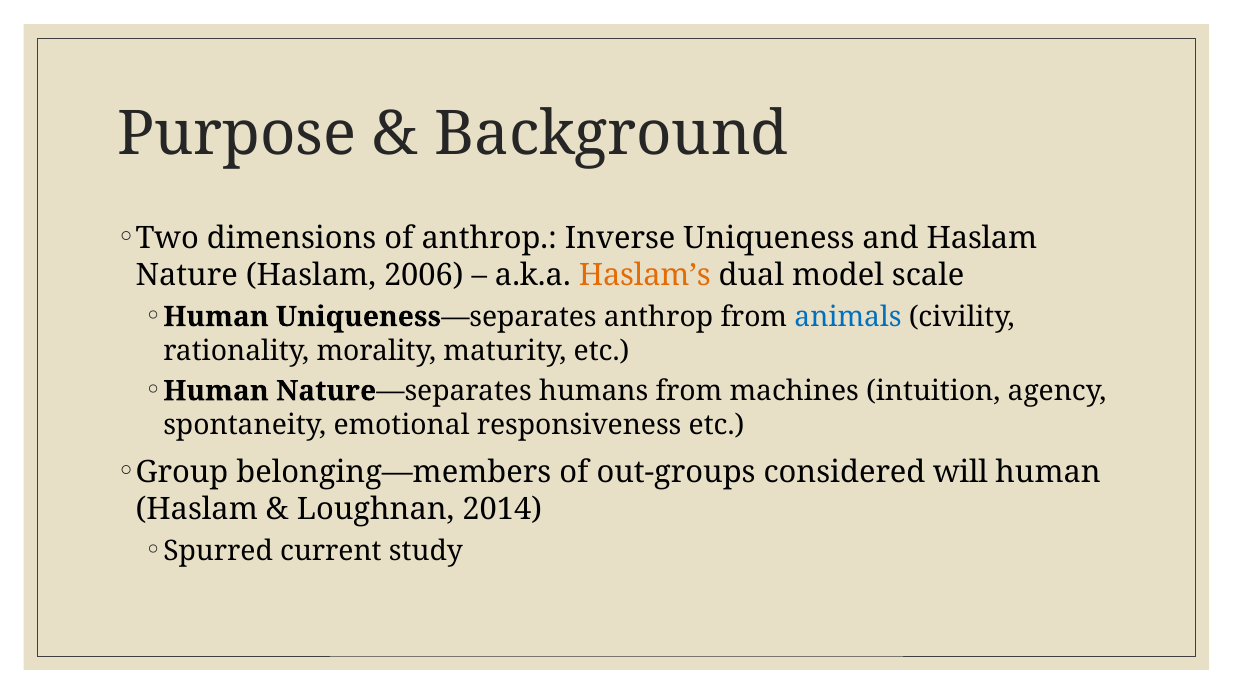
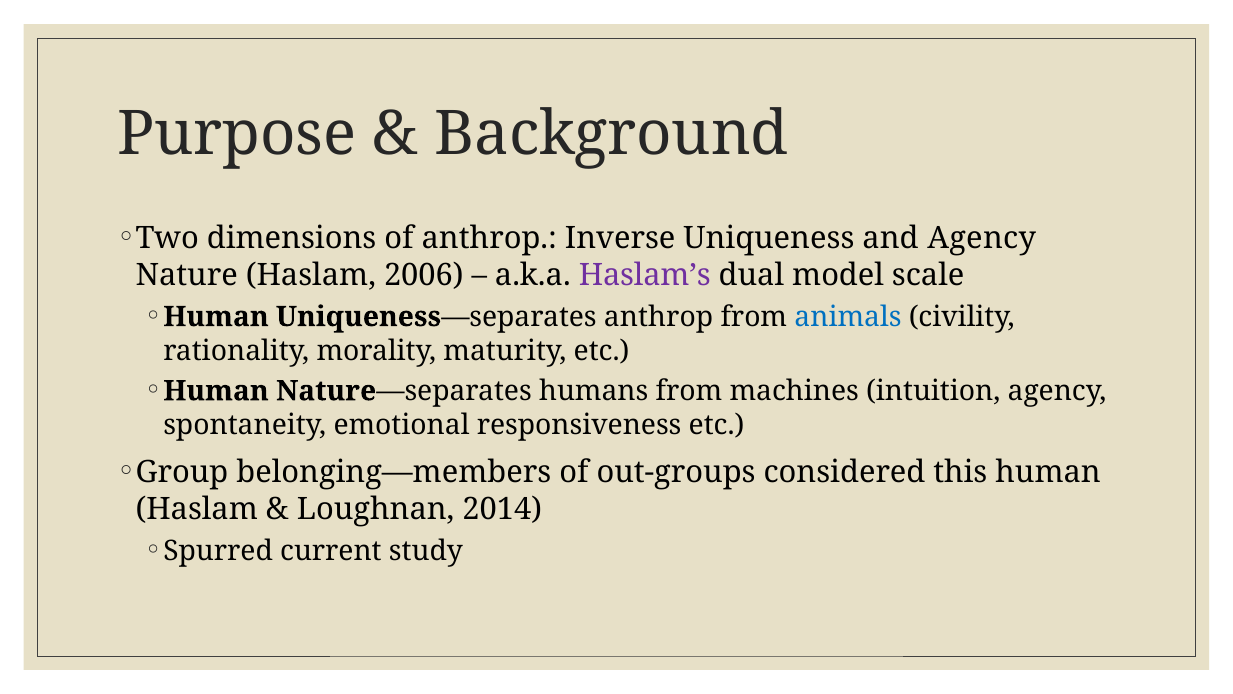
and Haslam: Haslam -> Agency
Haslam’s colour: orange -> purple
will: will -> this
